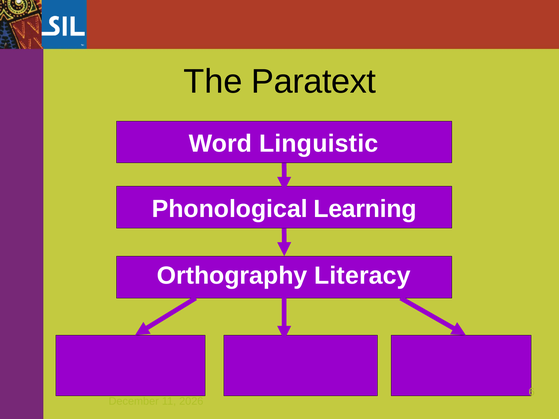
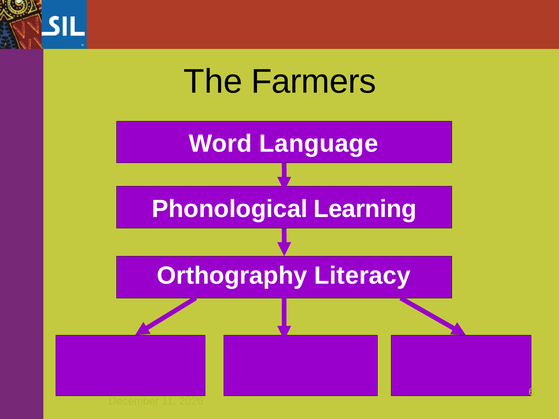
Paratext: Paratext -> Farmers
Linguistic: Linguistic -> Language
